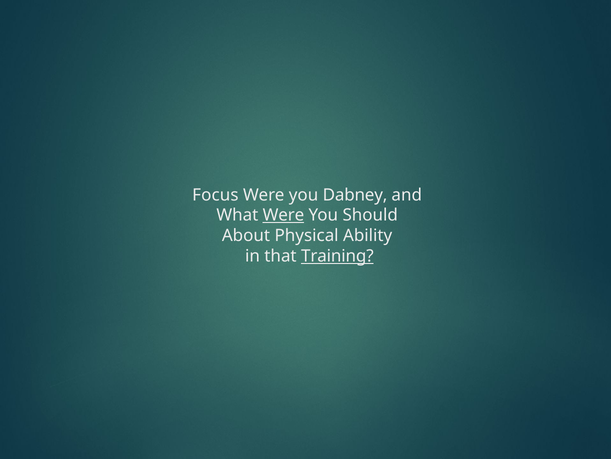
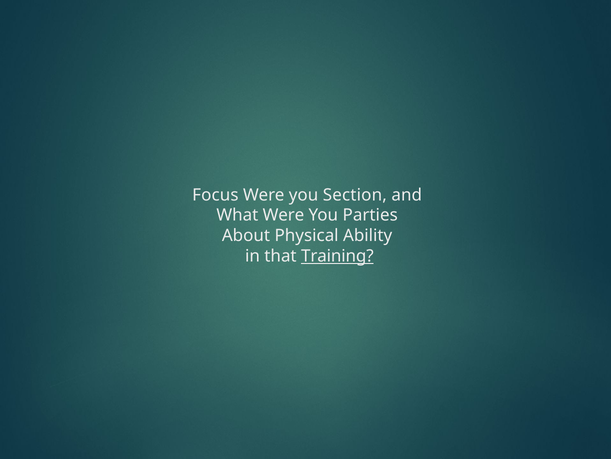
Dabney: Dabney -> Section
Were at (283, 215) underline: present -> none
Should: Should -> Parties
